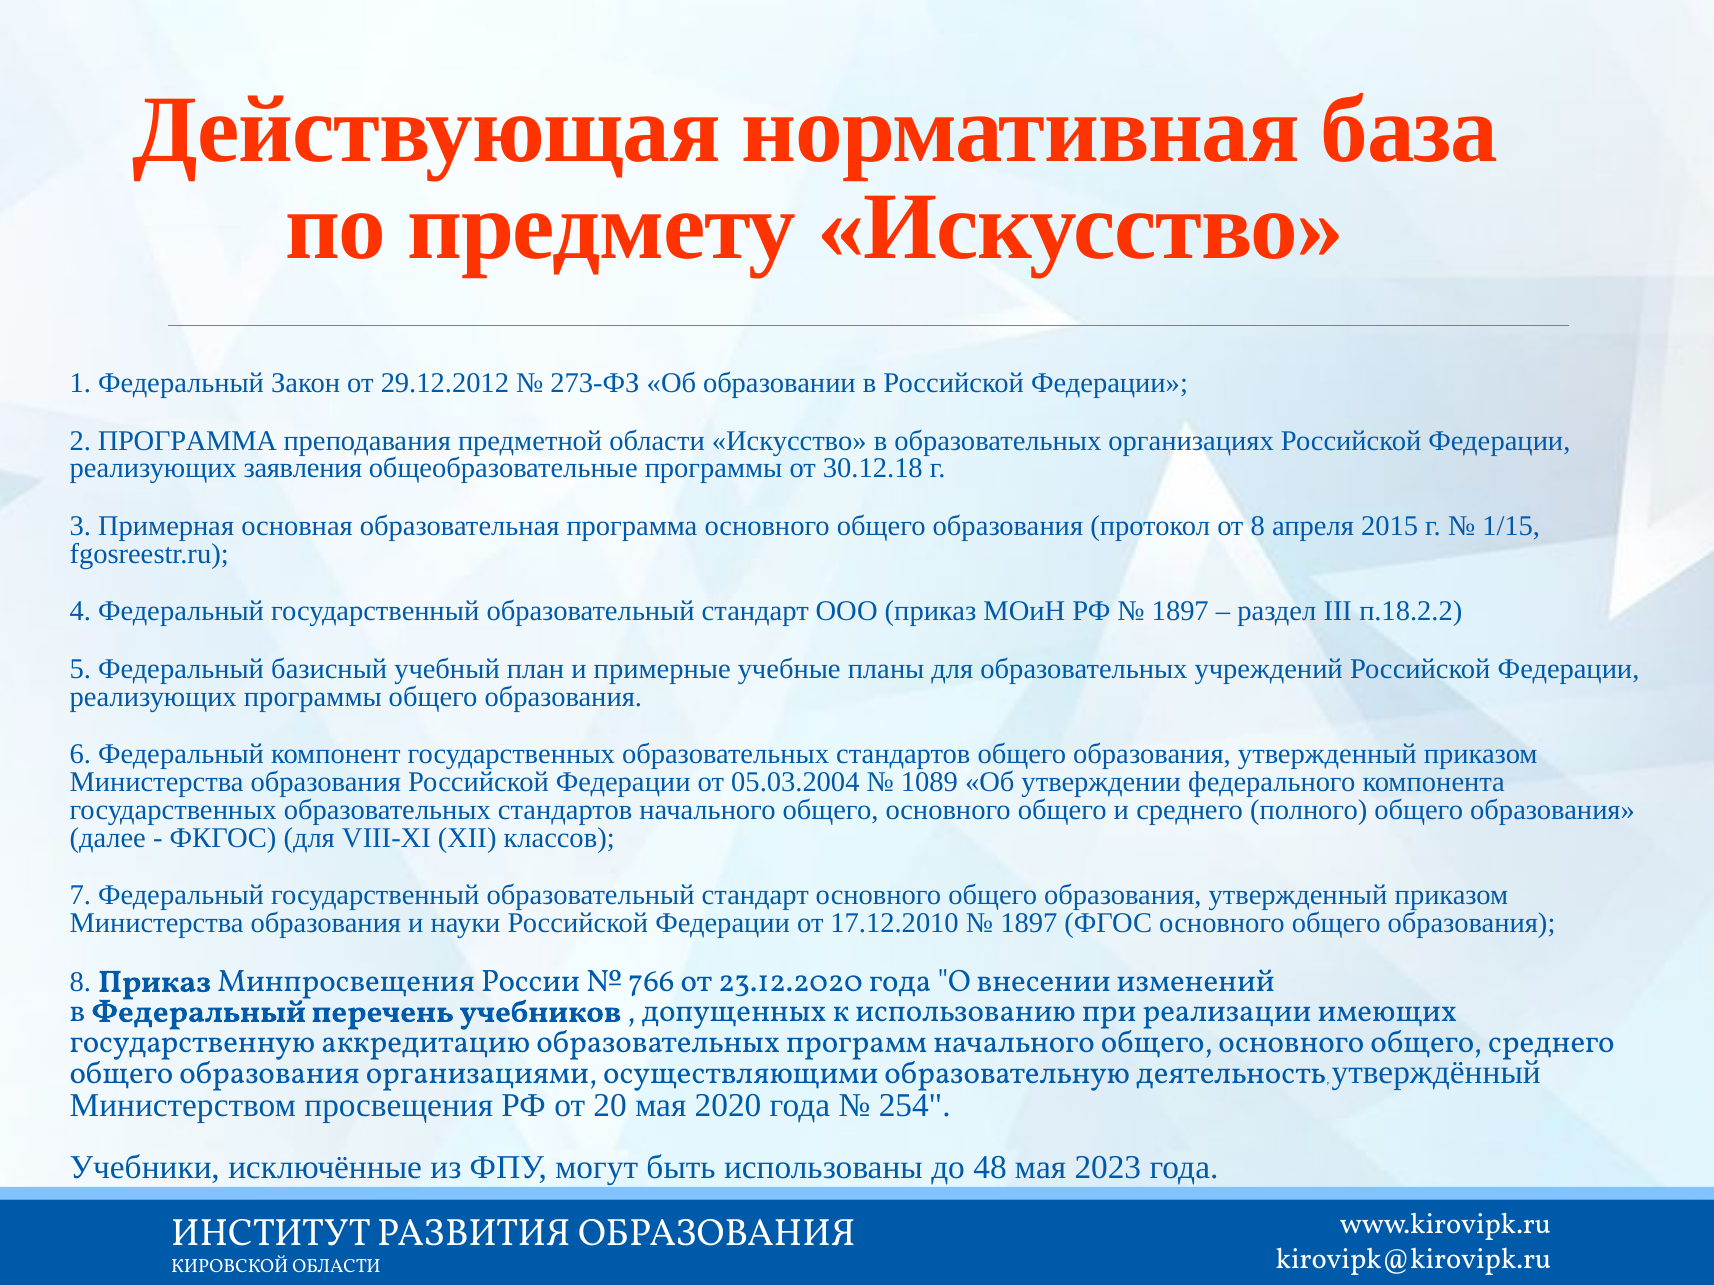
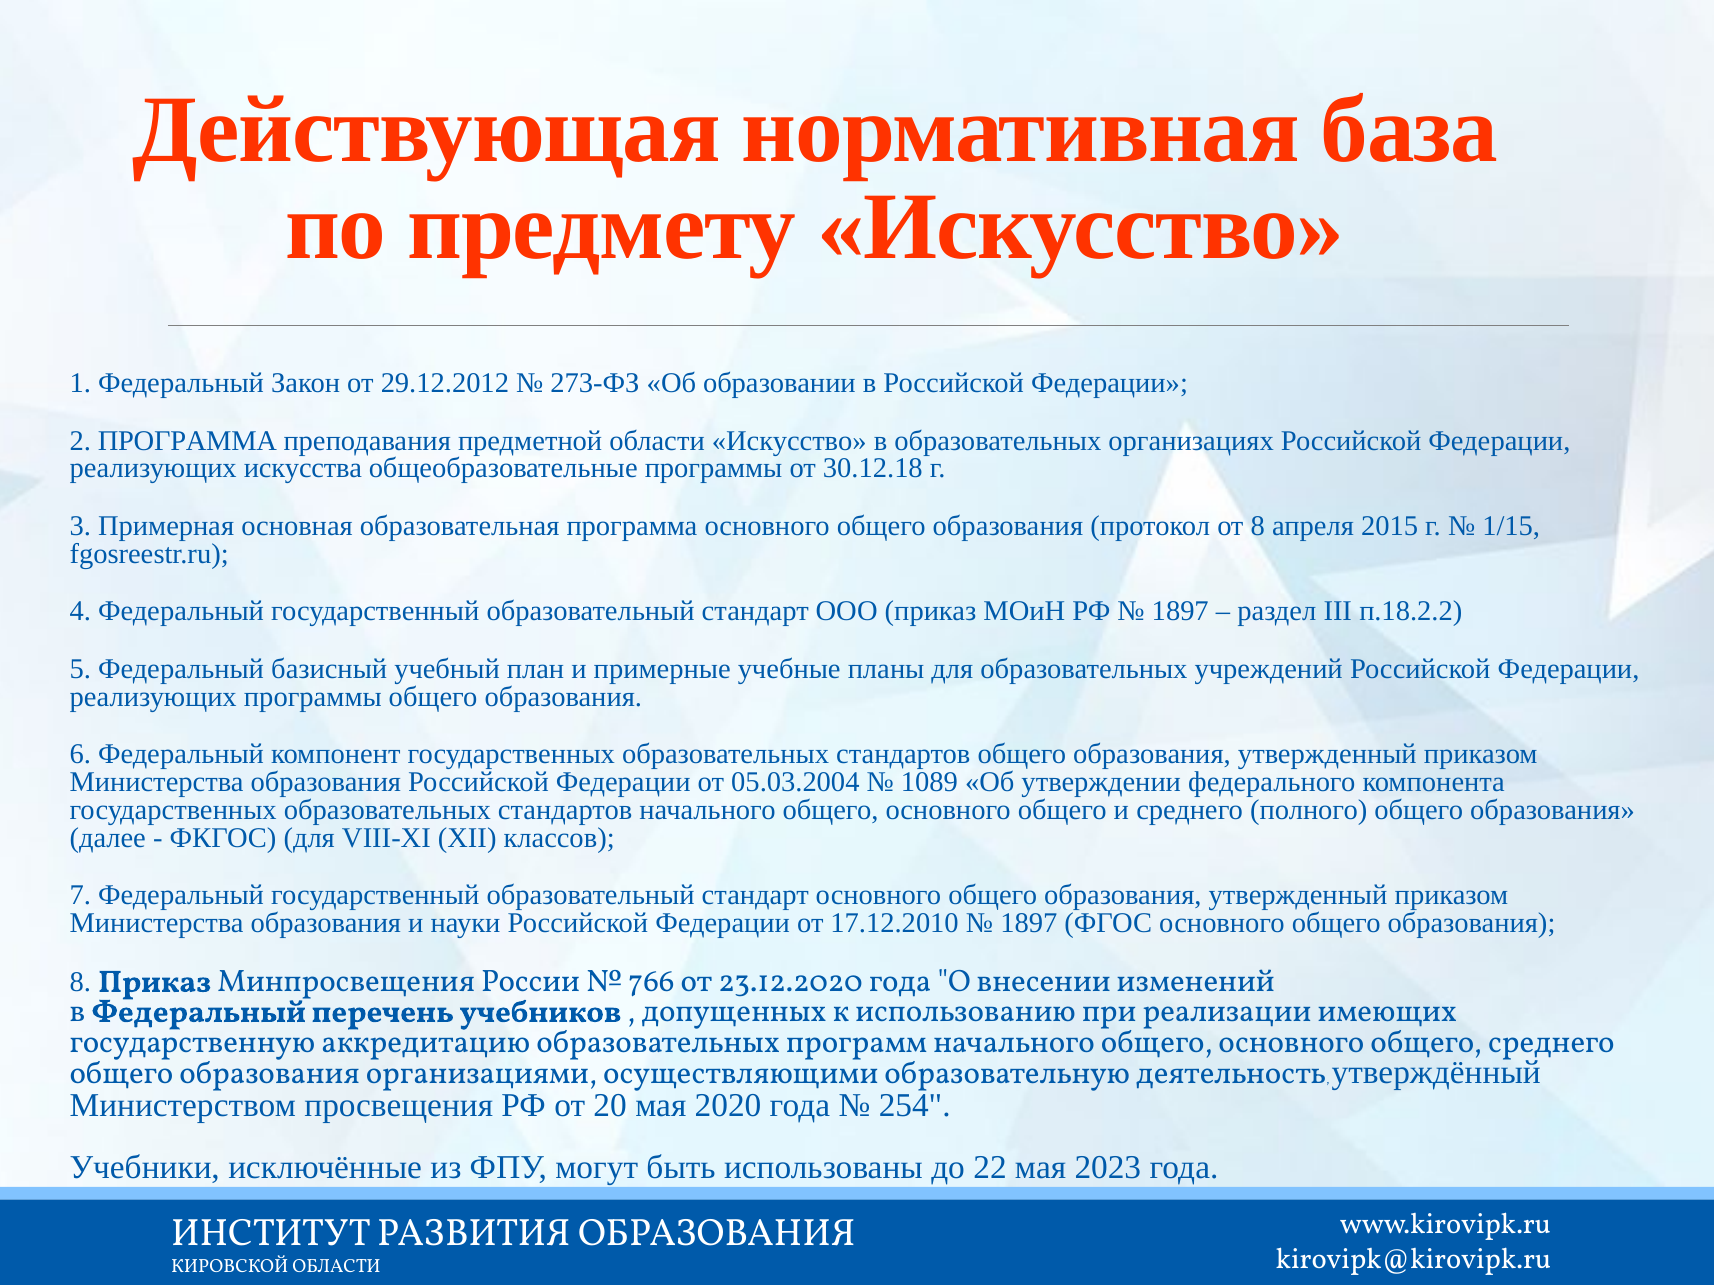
заявления: заявления -> искусства
48: 48 -> 22
